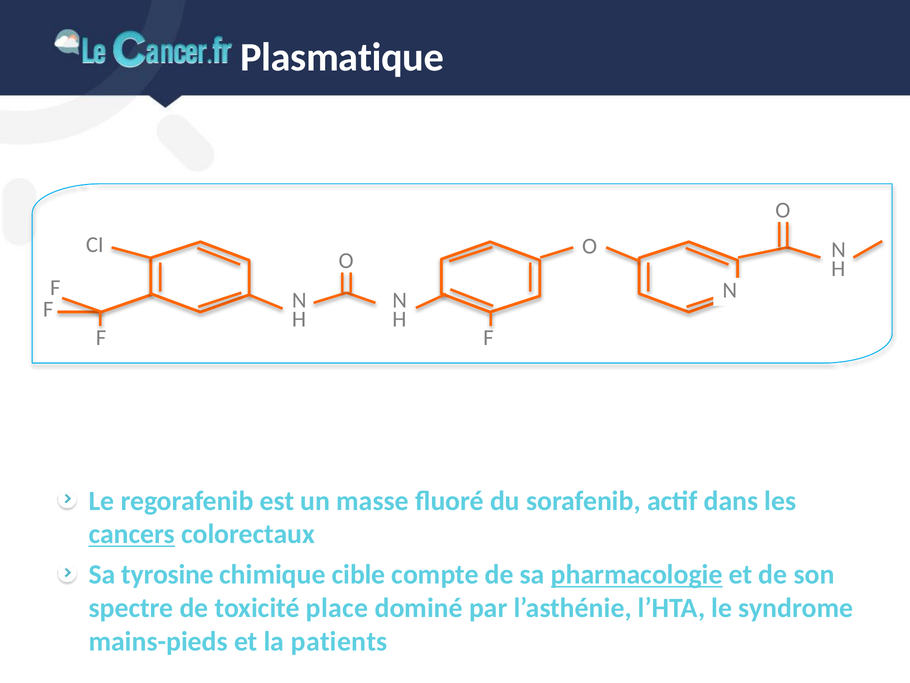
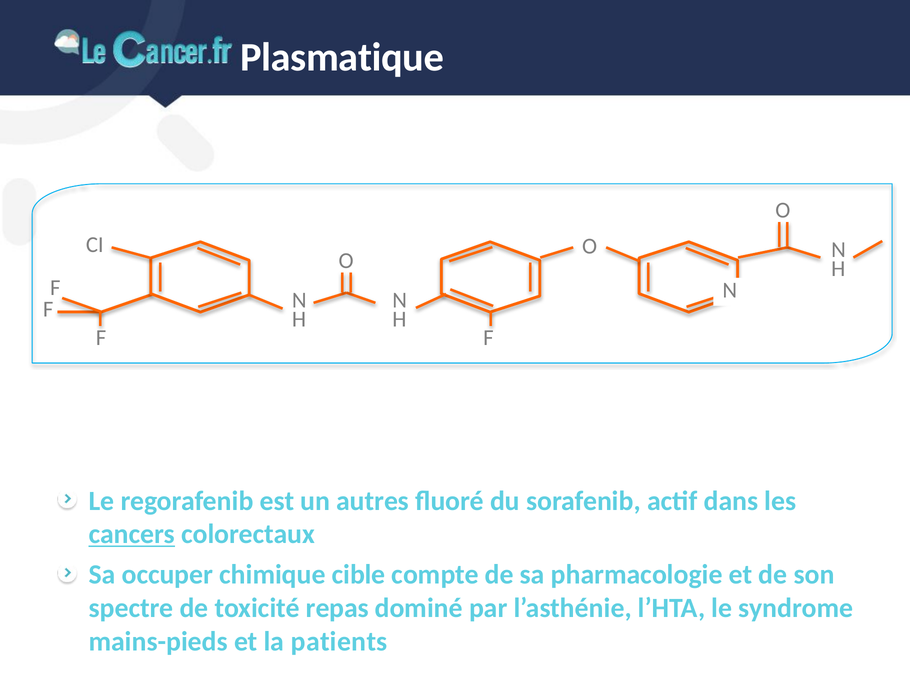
masse: masse -> autres
tyrosine: tyrosine -> occuper
pharmacologie underline: present -> none
place: place -> repas
